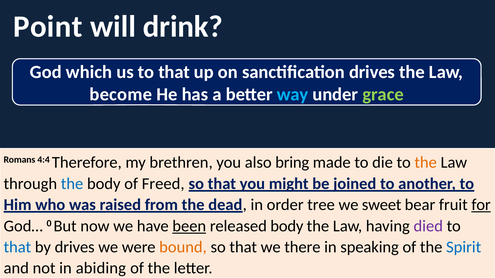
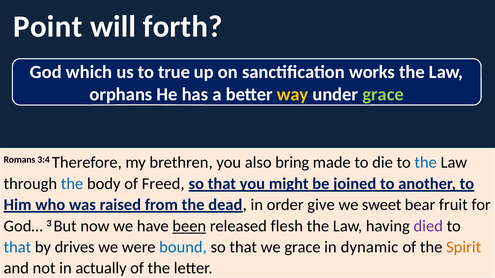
drink: drink -> forth
us to that: that -> true
sanctification drives: drives -> works
become: become -> orphans
way colour: light blue -> yellow
4:4: 4:4 -> 3:4
the at (426, 163) colour: orange -> blue
tree: tree -> give
for underline: present -> none
0: 0 -> 3
released body: body -> flesh
bound colour: orange -> blue
we there: there -> grace
speaking: speaking -> dynamic
Spirit colour: blue -> orange
abiding: abiding -> actually
